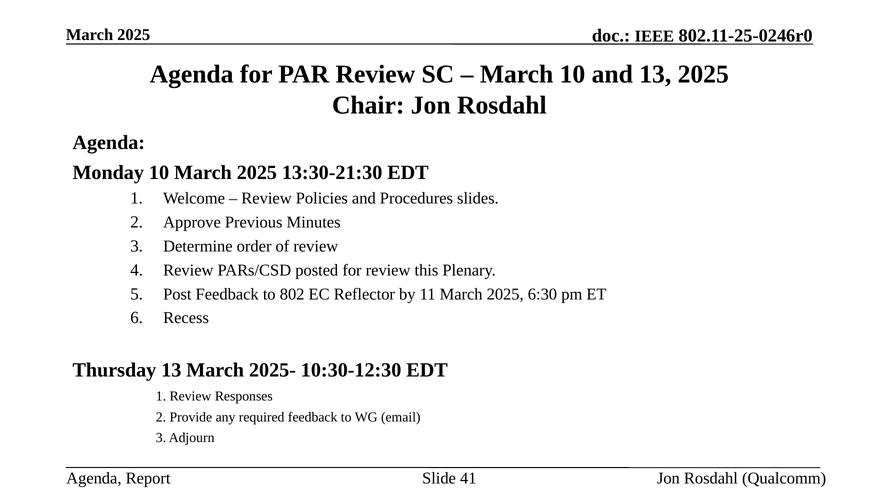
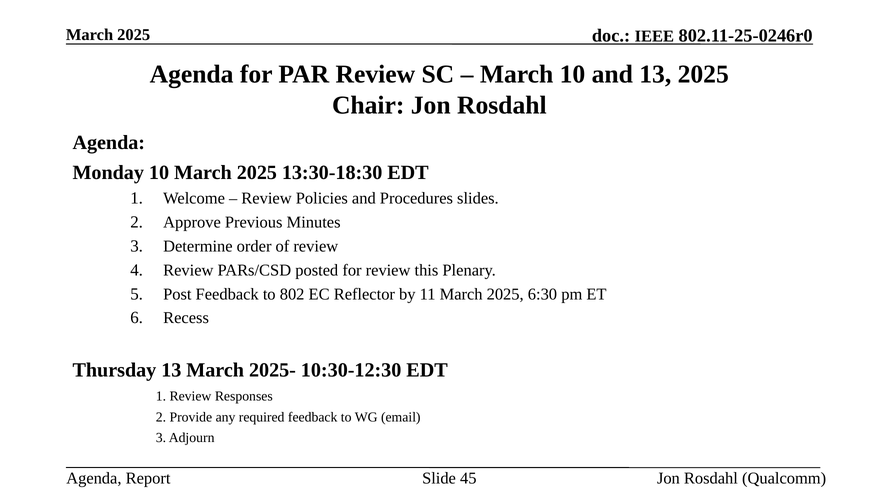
13:30-21:30: 13:30-21:30 -> 13:30-18:30
41: 41 -> 45
